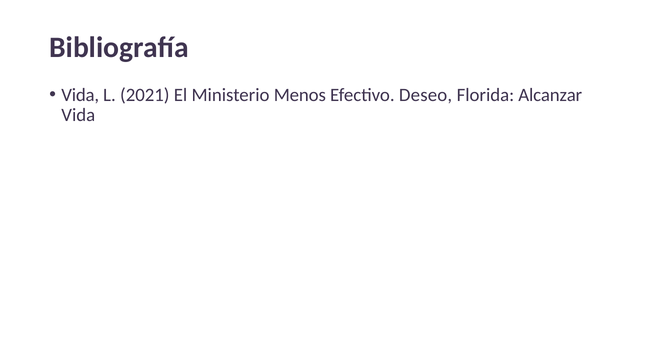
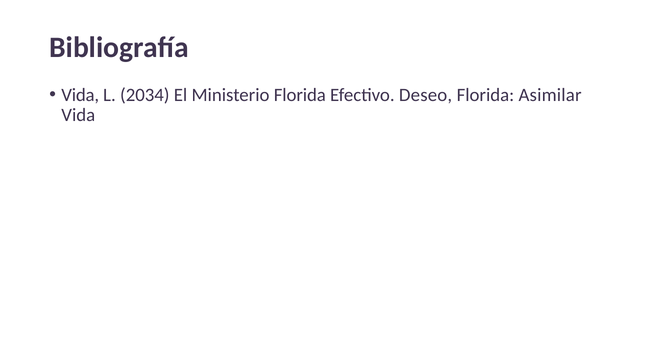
2021: 2021 -> 2034
Ministerio Menos: Menos -> Florida
Alcanzar: Alcanzar -> Asimilar
